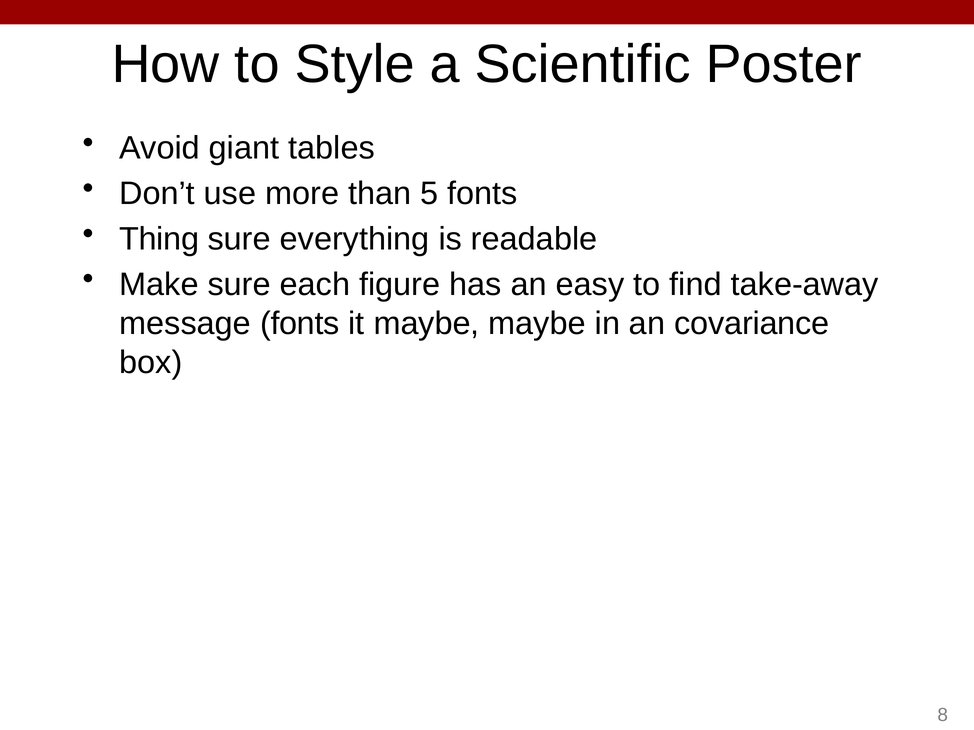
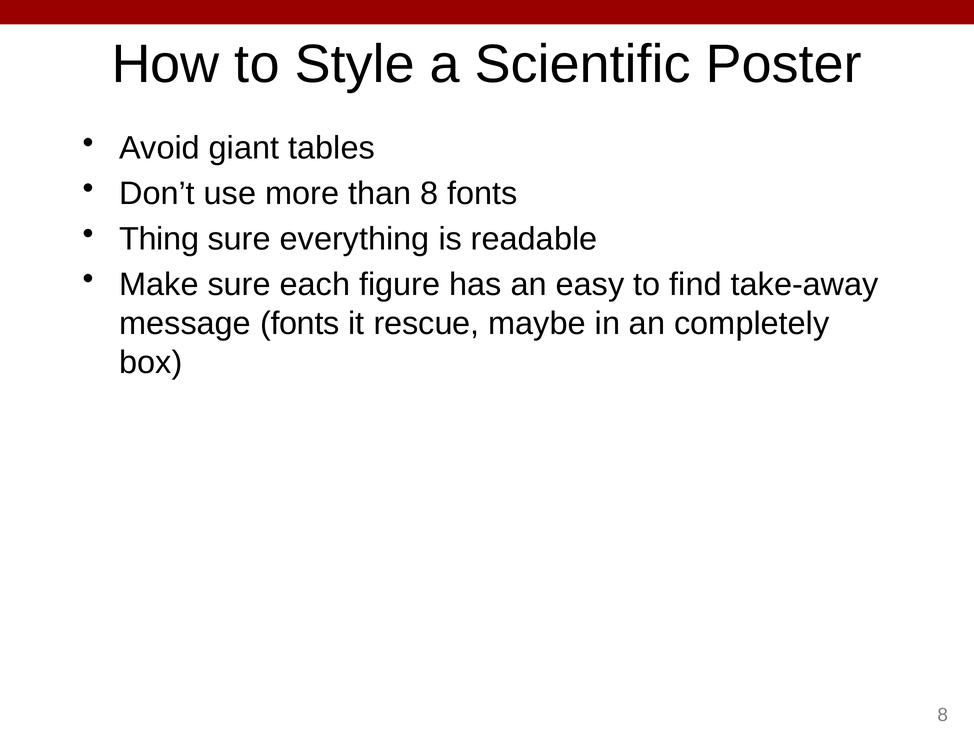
than 5: 5 -> 8
it maybe: maybe -> rescue
covariance: covariance -> completely
